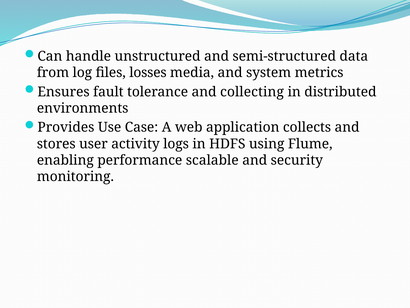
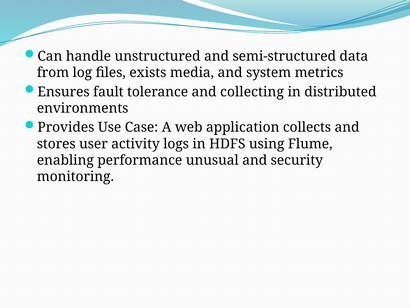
losses: losses -> exists
scalable: scalable -> unusual
